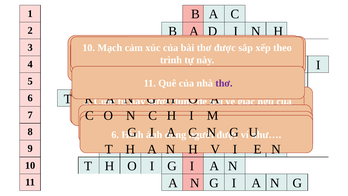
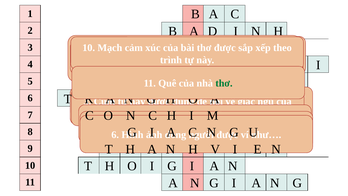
thơ at (224, 83) colour: purple -> green
